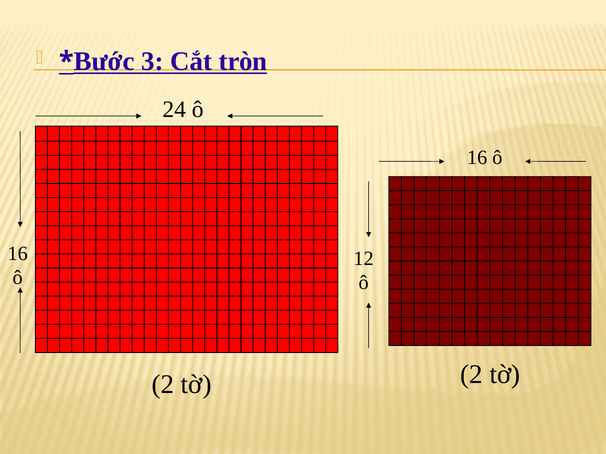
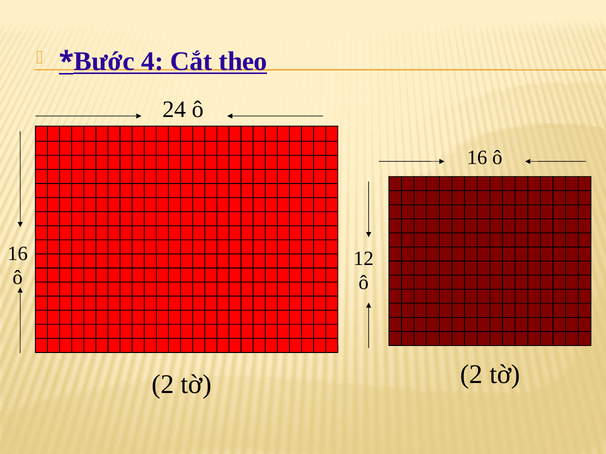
3: 3 -> 4
tròn: tròn -> theo
